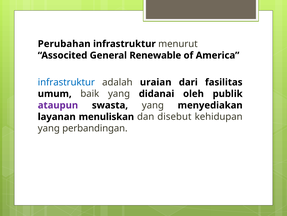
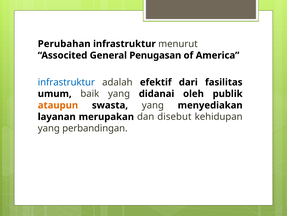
Renewable: Renewable -> Penugasan
uraian: uraian -> efektif
ataupun colour: purple -> orange
menuliskan: menuliskan -> merupakan
